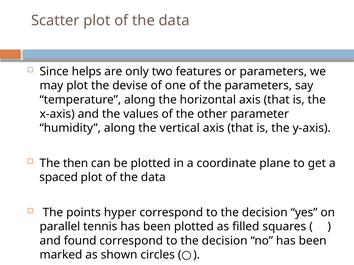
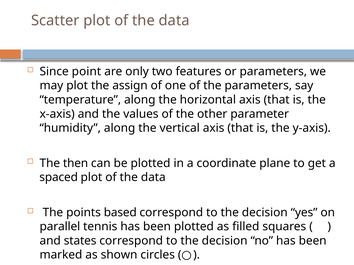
helps: helps -> point
devise: devise -> assign
hyper: hyper -> based
found: found -> states
